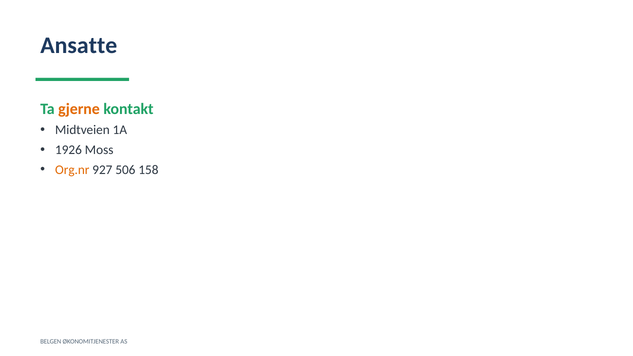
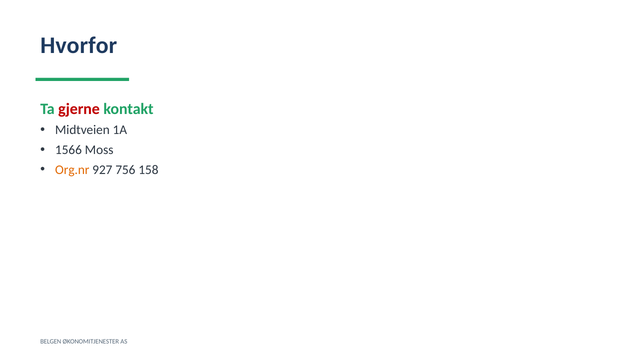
Ansatte: Ansatte -> Hvorfor
gjerne colour: orange -> red
1926: 1926 -> 1566
506: 506 -> 756
